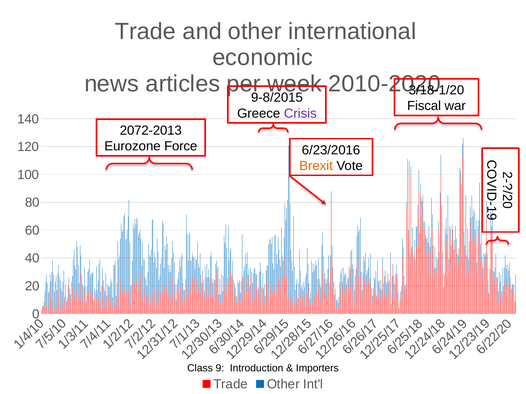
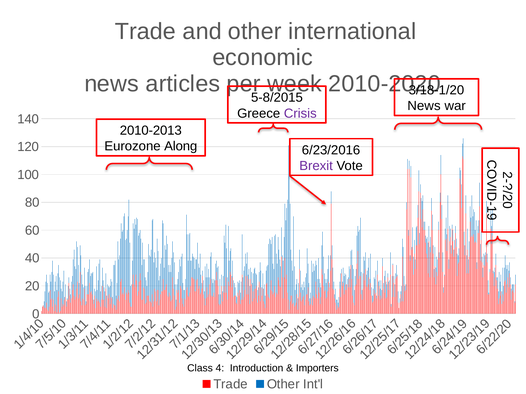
9-8/2015: 9-8/2015 -> 5-8/2015
Fiscal at (424, 106): Fiscal -> News
2072-2013: 2072-2013 -> 2010-2013
Force: Force -> Along
Brexit colour: orange -> purple
Class 9: 9 -> 4
